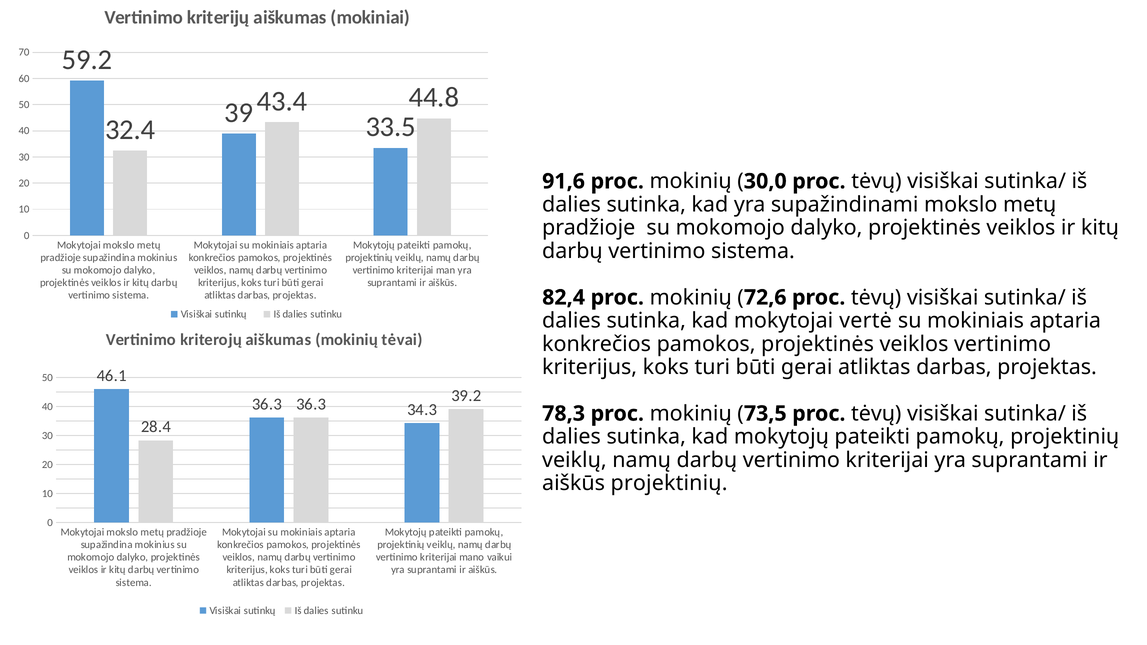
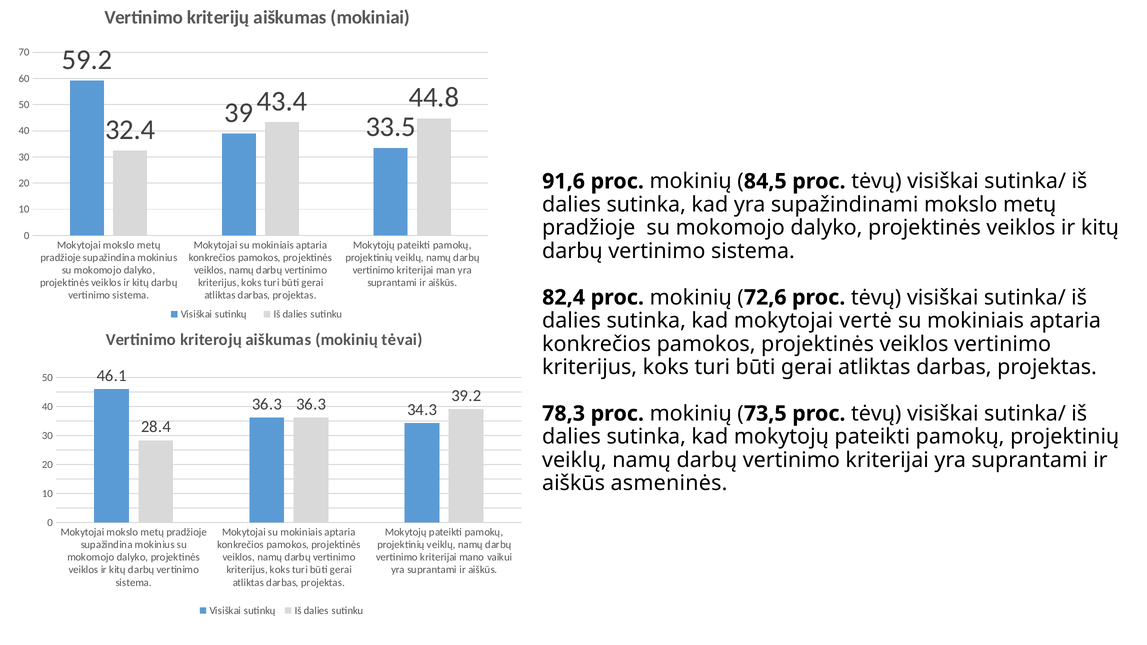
30,0: 30,0 -> 84,5
aiškūs projektinių: projektinių -> asmeninės
